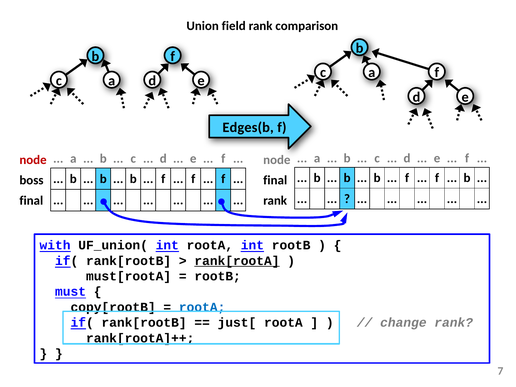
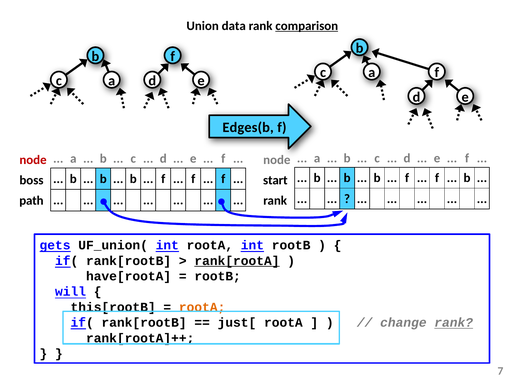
field: field -> data
comparison underline: none -> present
boss final: final -> start
final at (31, 201): final -> path
with: with -> gets
must[rootA: must[rootA -> have[rootA
must: must -> will
copy[rootB: copy[rootB -> this[rootB
rootA at (202, 307) colour: blue -> orange
rank at (454, 323) underline: none -> present
